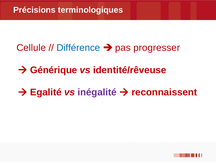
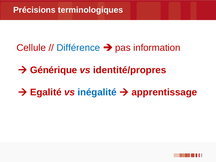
progresser: progresser -> information
identité/rêveuse: identité/rêveuse -> identité/propres
inégalité colour: purple -> blue
reconnaissent: reconnaissent -> apprentissage
